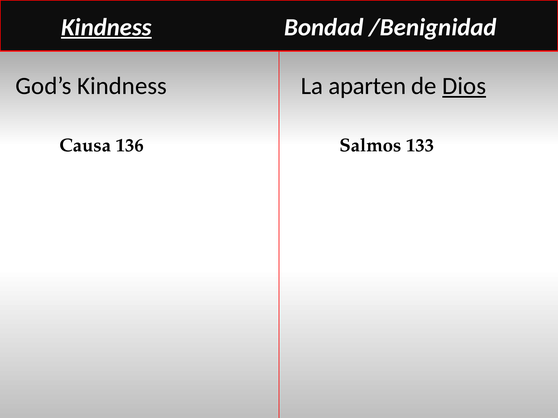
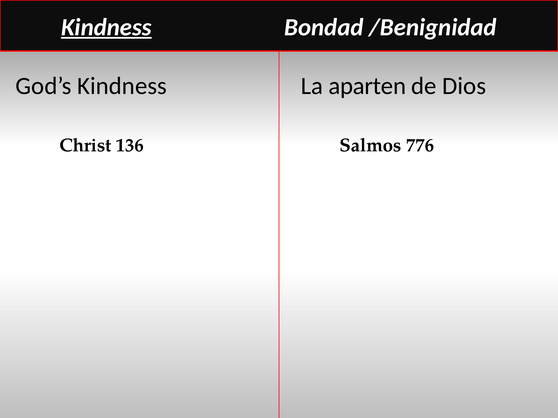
Dios underline: present -> none
Causa: Causa -> Christ
133: 133 -> 776
